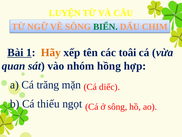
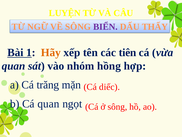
BIỂN colour: green -> purple
CHIM: CHIM -> THẤY
toâi: toâi -> tiên
Cá thiếu: thiếu -> quan
